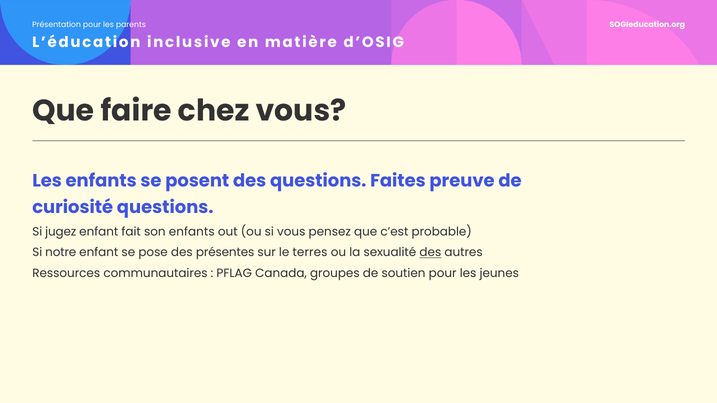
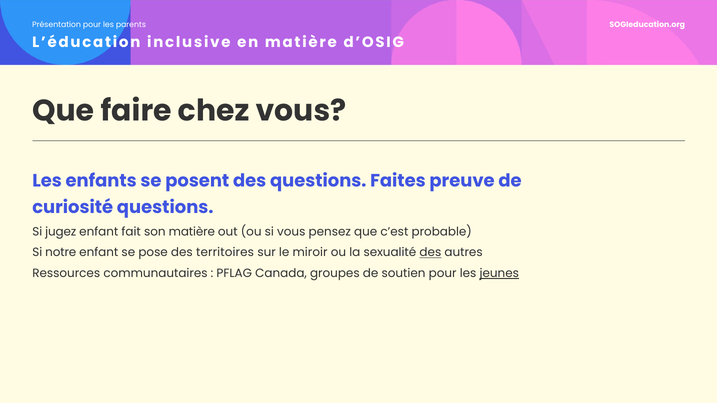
son enfants: enfants -> matière
présentes: présentes -> territoires
terres: terres -> miroir
jeunes underline: none -> present
